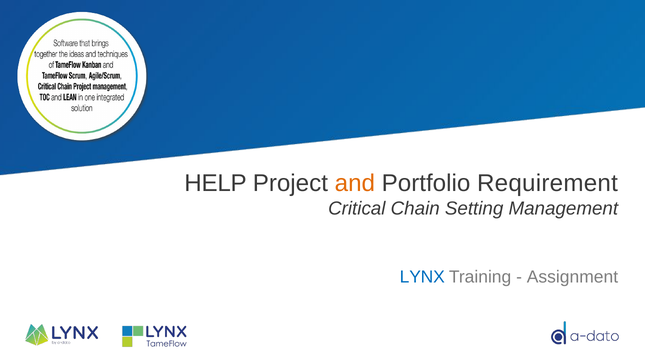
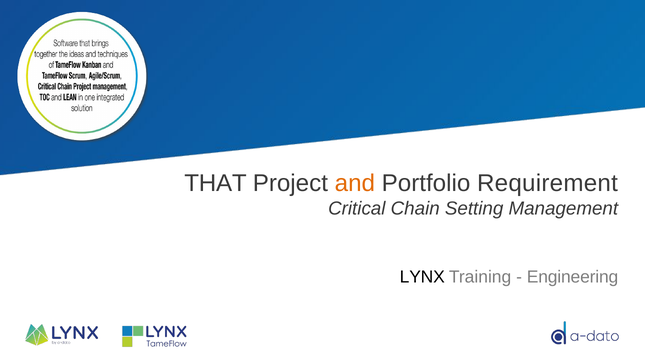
HELP: HELP -> THAT
LYNX colour: blue -> black
Assignment: Assignment -> Engineering
